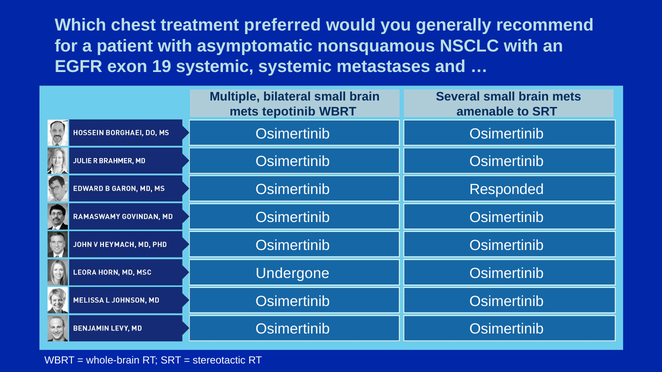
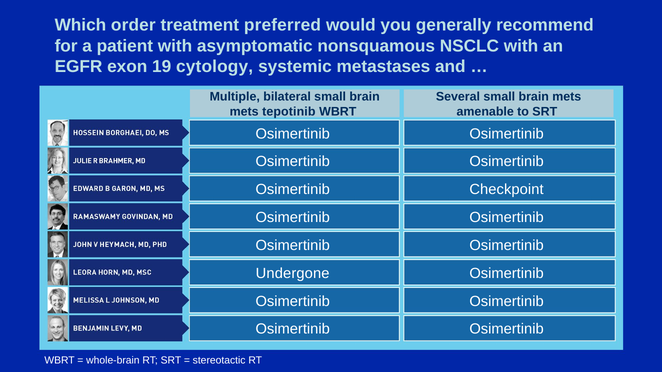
chest: chest -> order
19 systemic: systemic -> cytology
Responded: Responded -> Checkpoint
